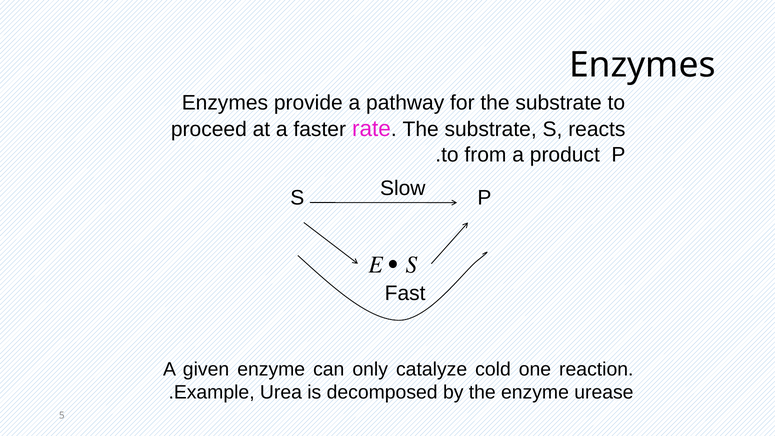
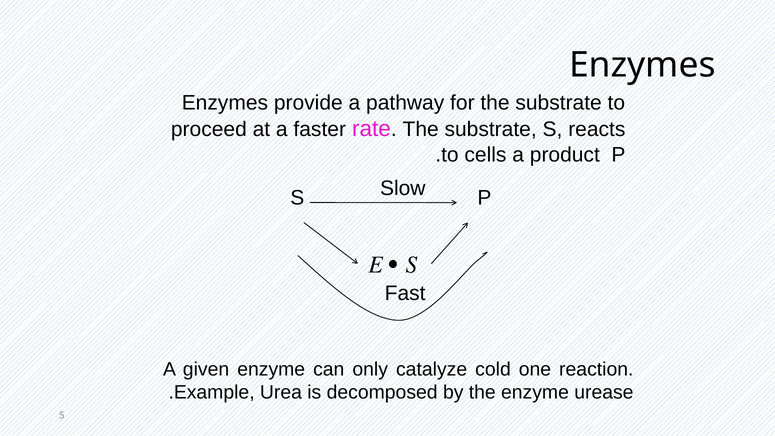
from: from -> cells
